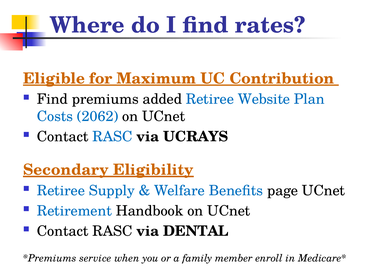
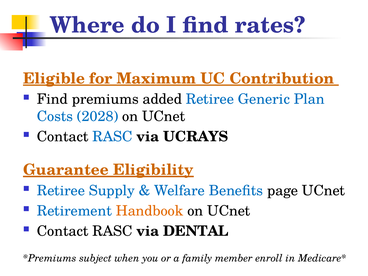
Website: Website -> Generic
2062: 2062 -> 2028
Secondary: Secondary -> Guarantee
Handbook colour: black -> orange
service: service -> subject
